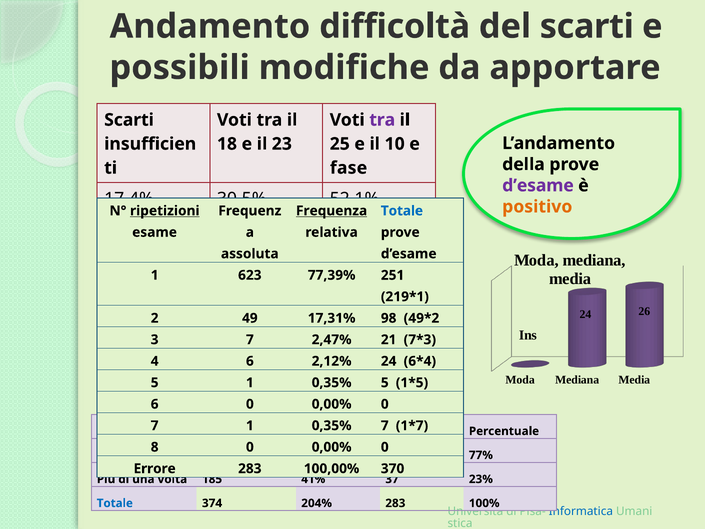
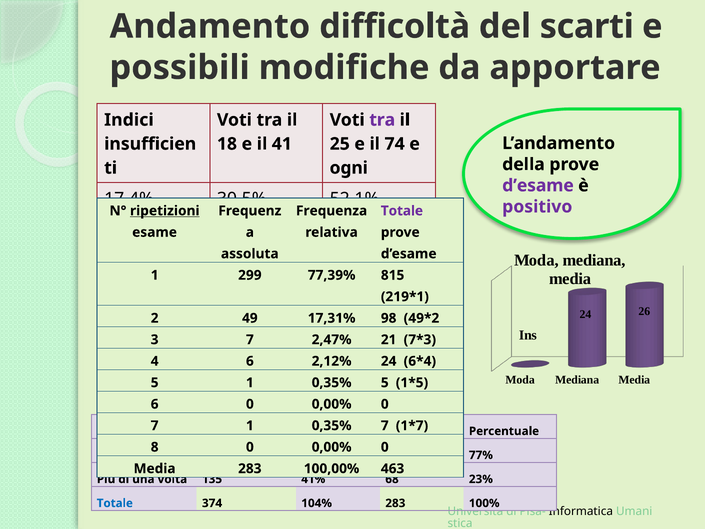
Scarti at (129, 120): Scarti -> Indici
23: 23 -> 41
10: 10 -> 74
fase: fase -> ogni
positivo colour: orange -> purple
Frequenza underline: present -> none
Totale at (402, 211) colour: blue -> purple
623: 623 -> 299
251: 251 -> 815
Errore at (155, 468): Errore -> Media
370: 370 -> 463
185: 185 -> 135
37: 37 -> 68
204%: 204% -> 104%
Informatica colour: blue -> black
